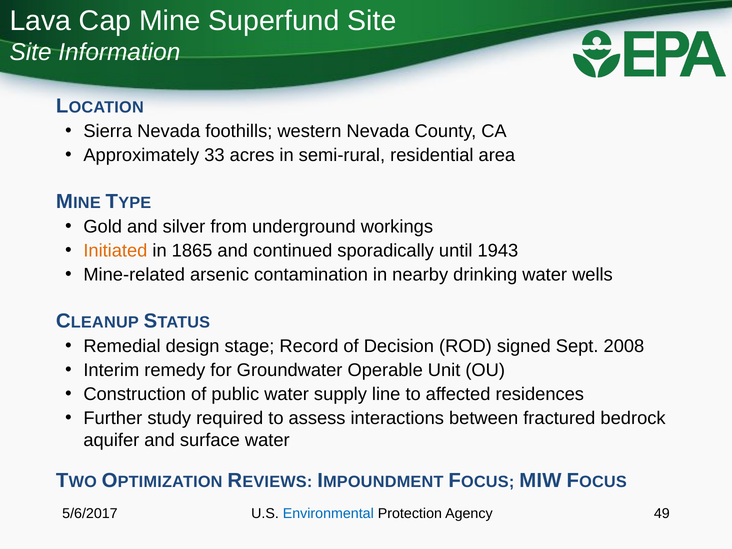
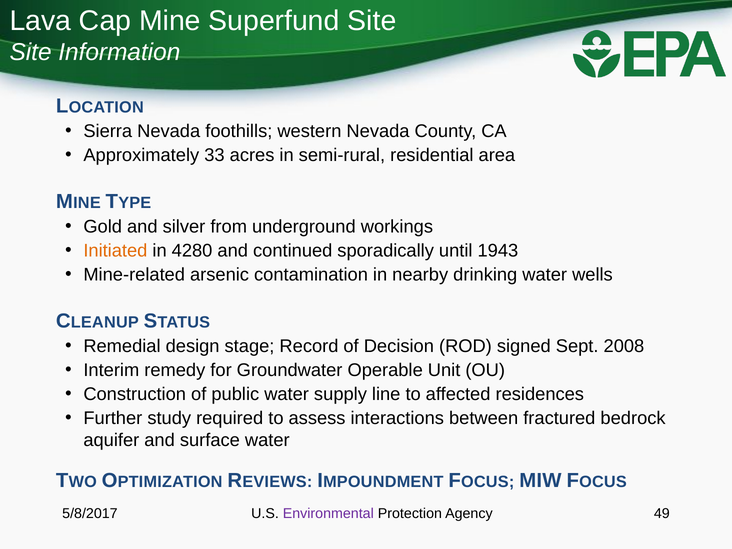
1865: 1865 -> 4280
5/6/2017: 5/6/2017 -> 5/8/2017
Environmental colour: blue -> purple
